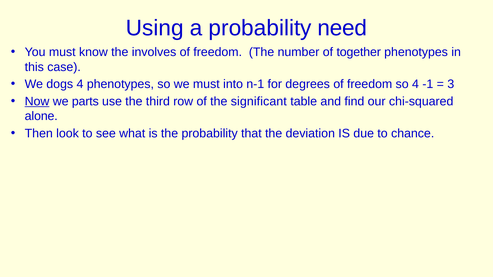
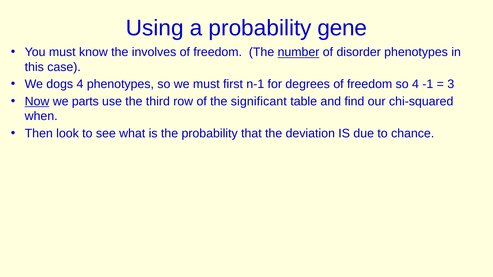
need: need -> gene
number underline: none -> present
together: together -> disorder
into: into -> first
alone: alone -> when
